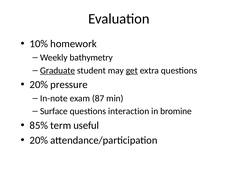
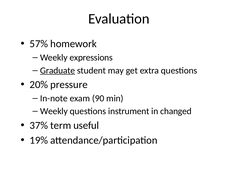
10%: 10% -> 57%
bathymetry: bathymetry -> expressions
get underline: present -> none
87: 87 -> 90
Surface at (54, 111): Surface -> Weekly
interaction: interaction -> instrument
bromine: bromine -> changed
85%: 85% -> 37%
20% at (39, 140): 20% -> 19%
